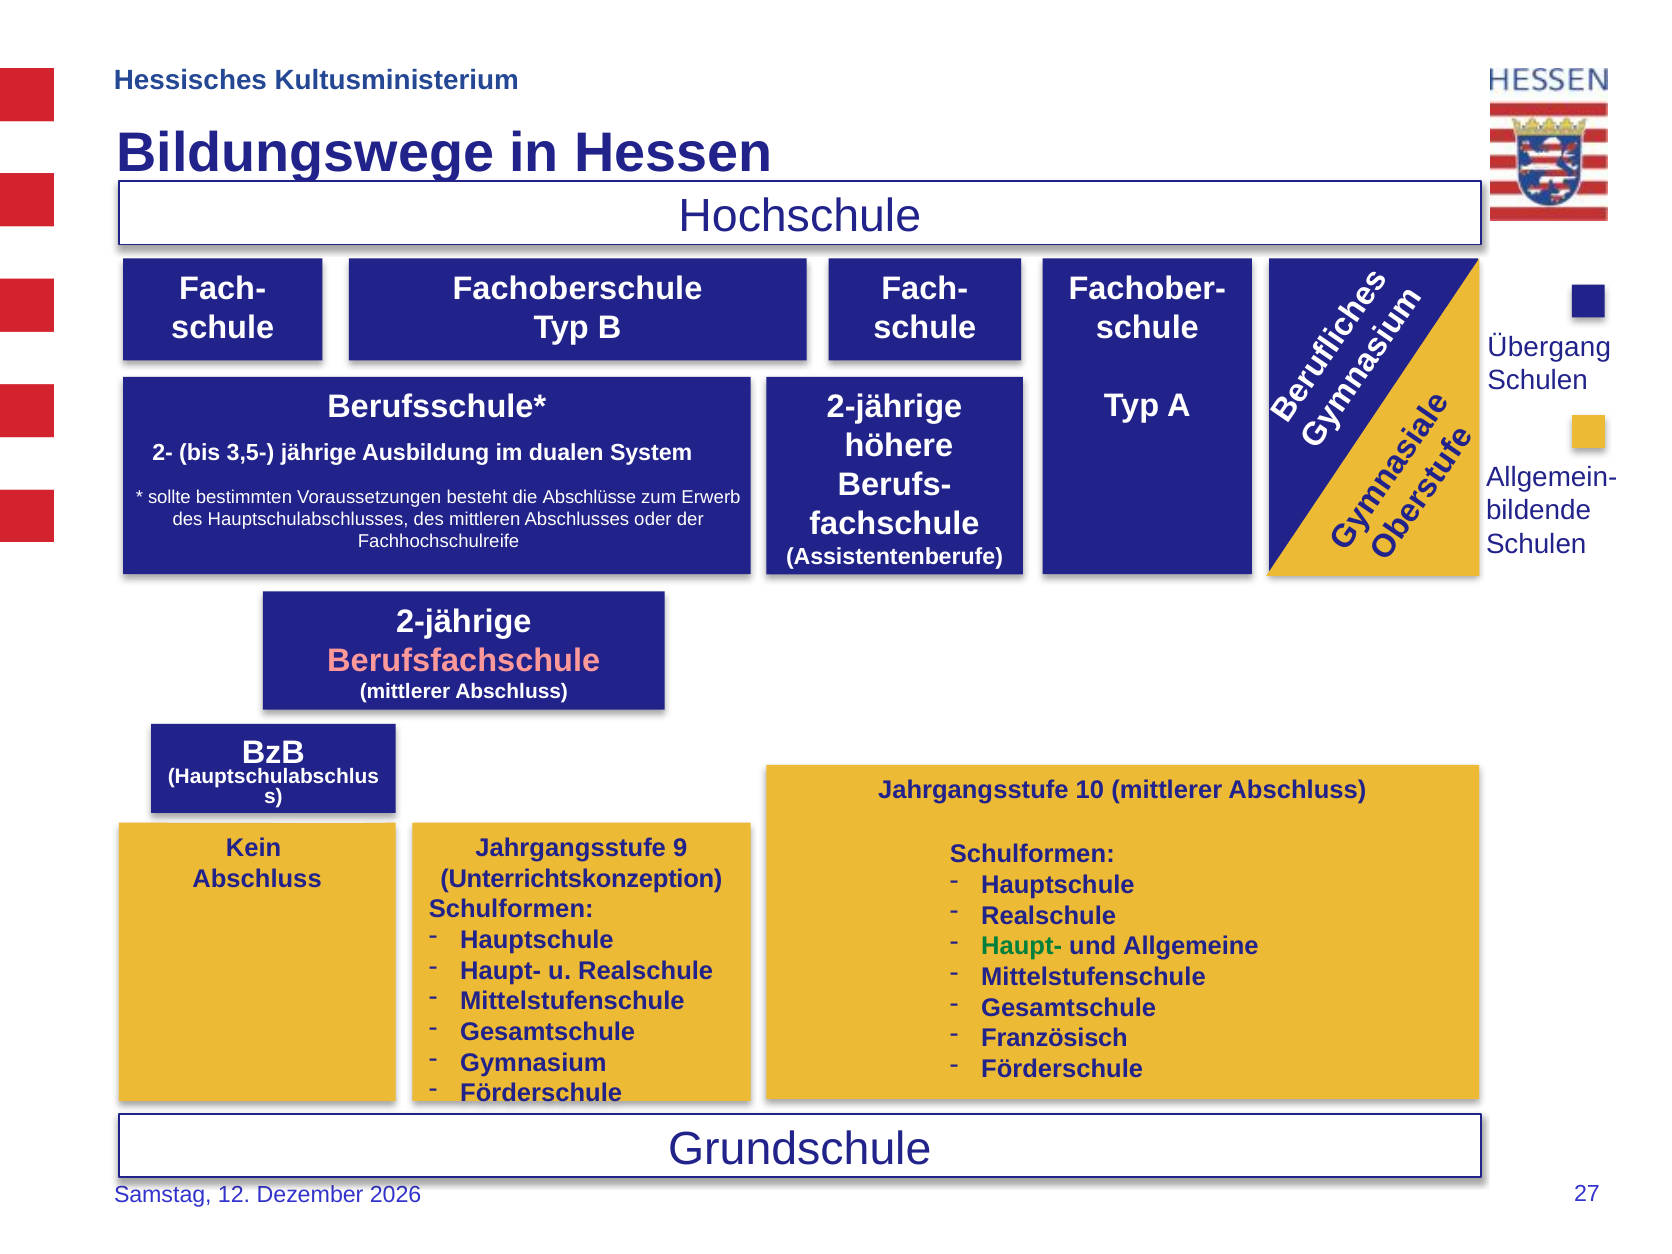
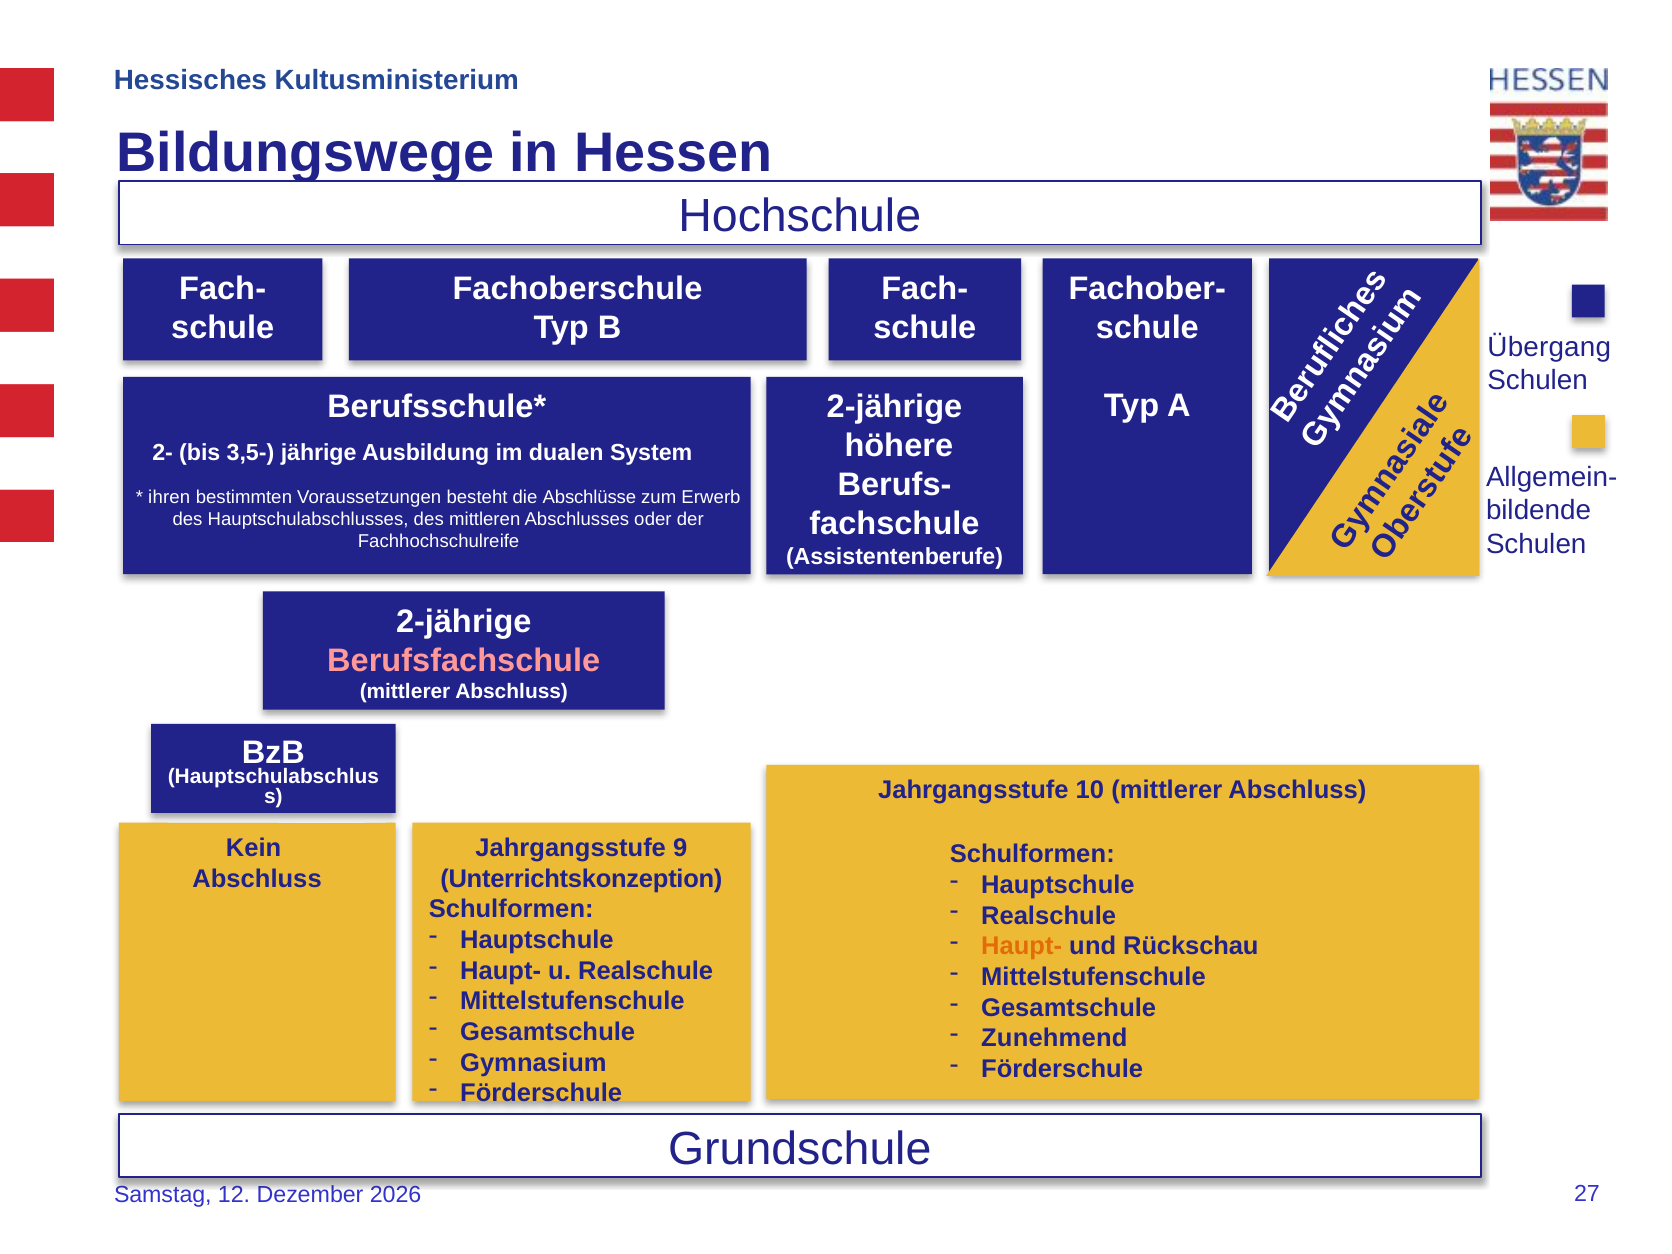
sollte: sollte -> ihren
Haupt- at (1022, 946) colour: green -> orange
Allgemeine: Allgemeine -> Rückschau
Französisch: Französisch -> Zunehmend
